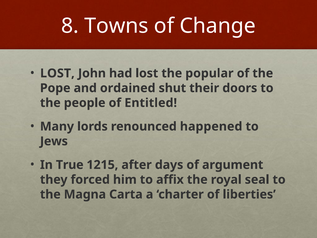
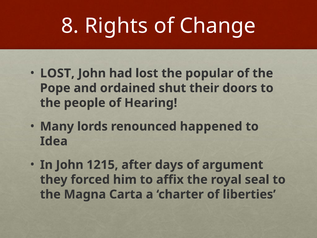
Towns: Towns -> Rights
Entitled: Entitled -> Hearing
Jews: Jews -> Idea
In True: True -> John
